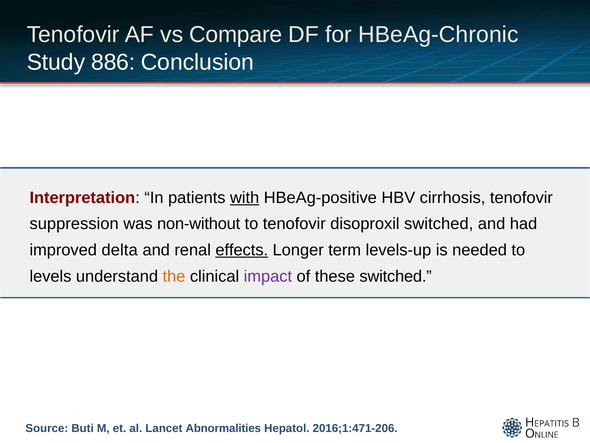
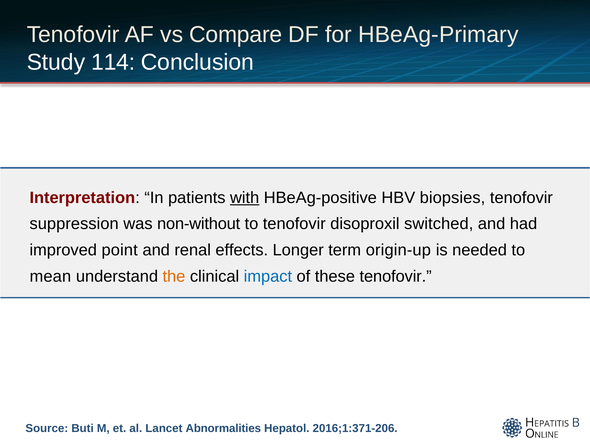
HBeAg-Chronic: HBeAg-Chronic -> HBeAg-Primary
886: 886 -> 114
cirrhosis: cirrhosis -> biopsies
delta: delta -> point
effects underline: present -> none
levels-up: levels-up -> origin-up
levels: levels -> mean
impact colour: purple -> blue
these switched: switched -> tenofovir
2016;1:471-206: 2016;1:471-206 -> 2016;1:371-206
